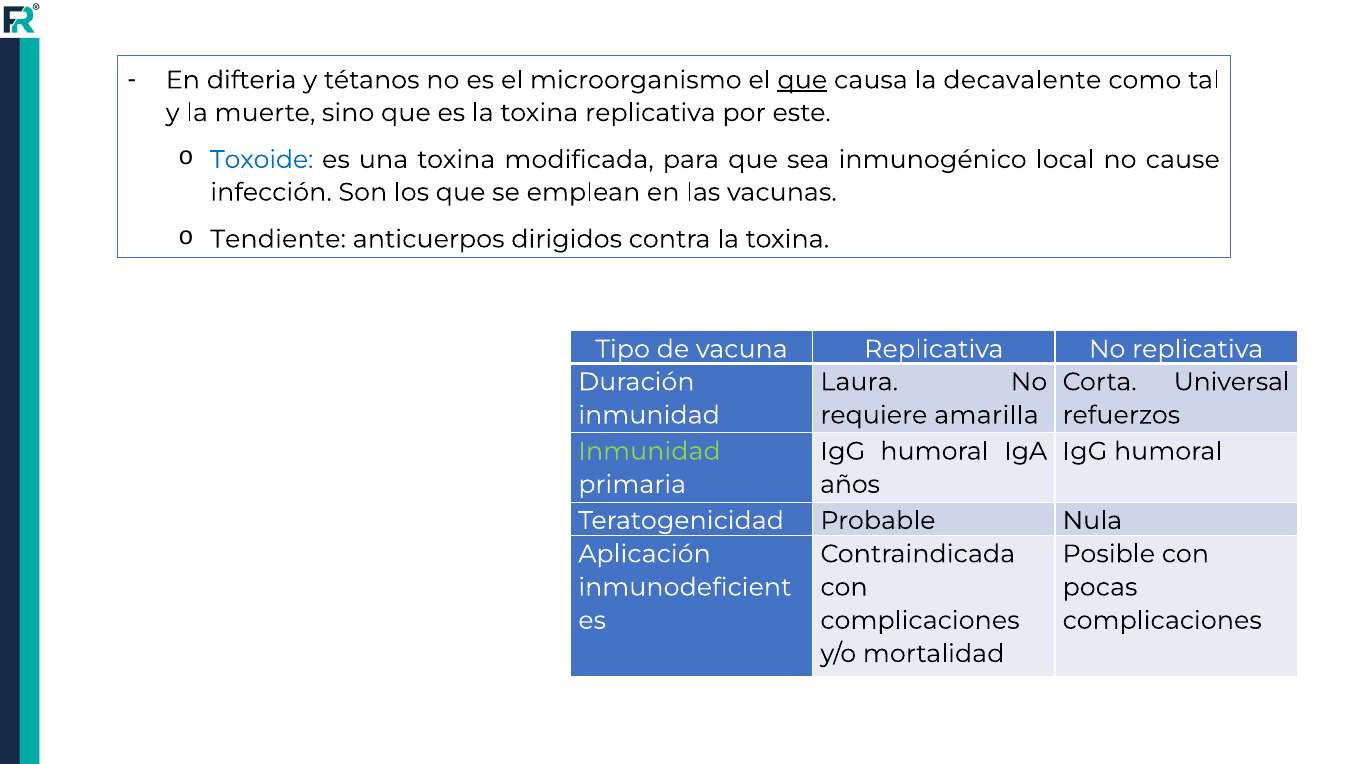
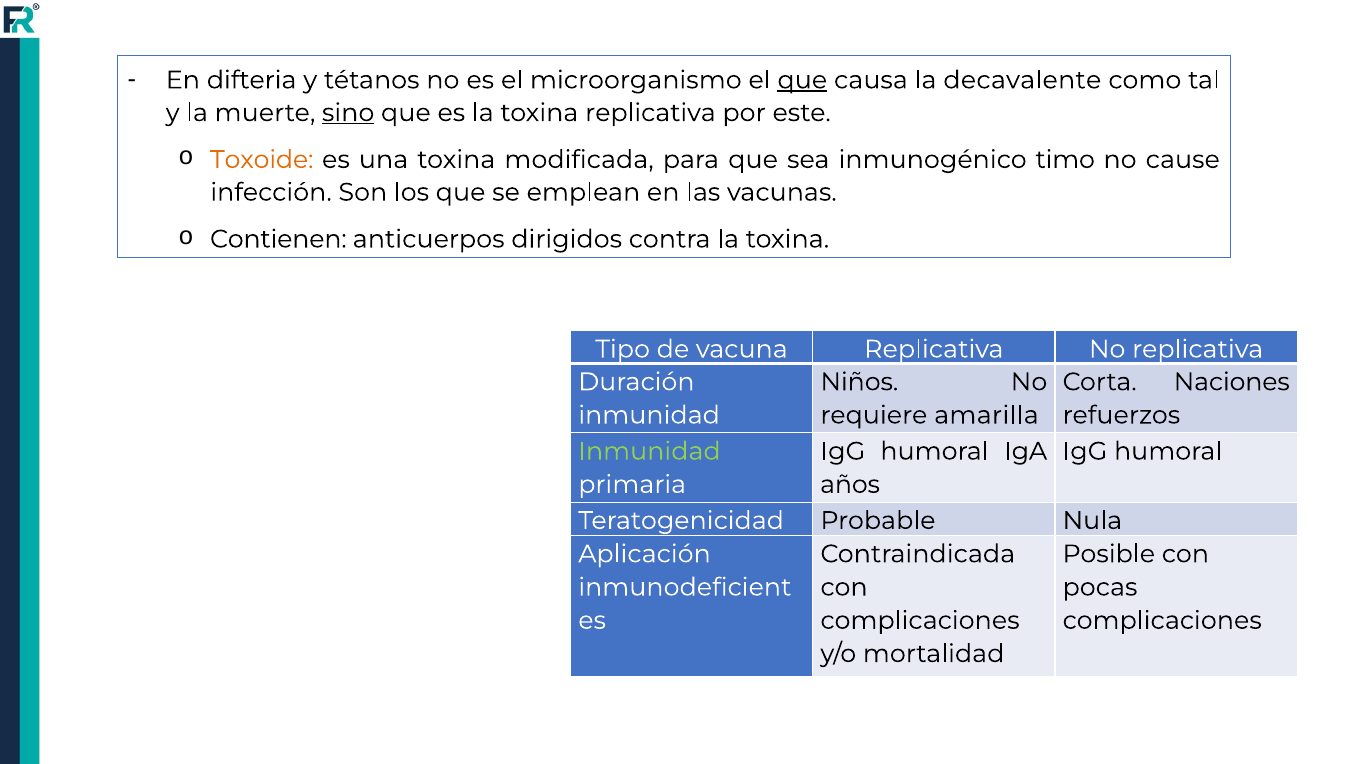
sino underline: none -> present
Toxoide colour: blue -> orange
local: local -> timo
Tendiente: Tendiente -> Contienen
Laura: Laura -> Niños
Universal: Universal -> Naciones
